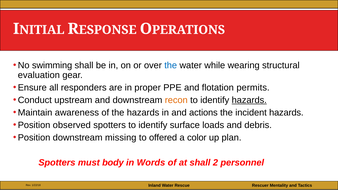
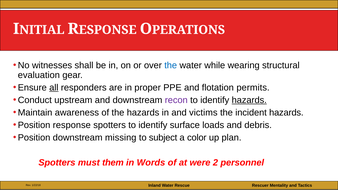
swimming: swimming -> witnesses
all underline: none -> present
recon colour: orange -> purple
actions: actions -> victims
observed: observed -> response
offered: offered -> subject
body: body -> them
at shall: shall -> were
